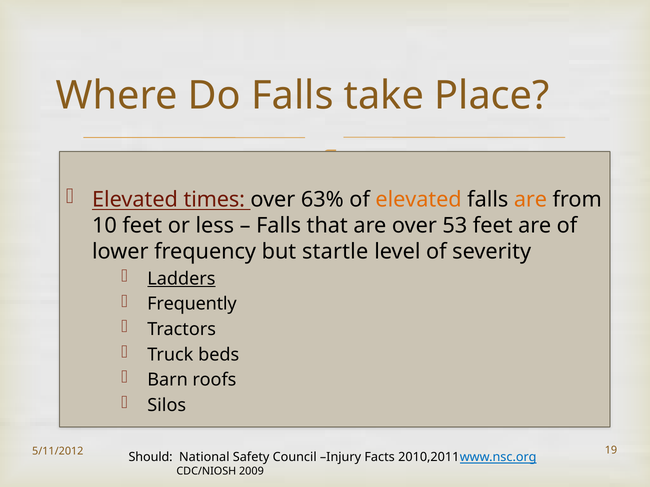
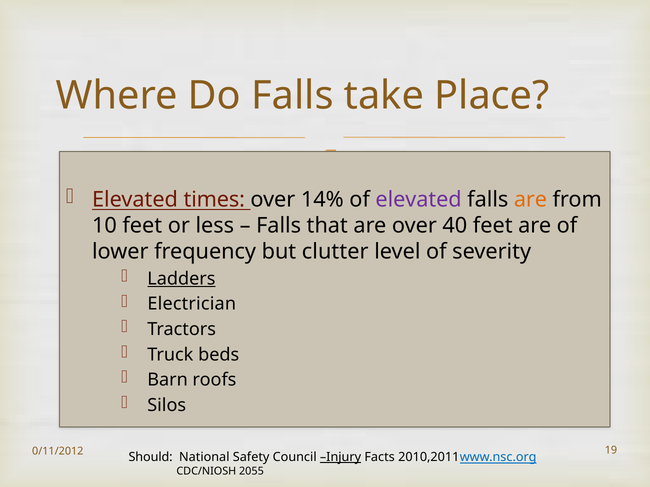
63%: 63% -> 14%
elevated at (419, 200) colour: orange -> purple
53: 53 -> 40
startle: startle -> clutter
Frequently: Frequently -> Electrician
5/11/2012: 5/11/2012 -> 0/11/2012
Injury underline: none -> present
2009: 2009 -> 2055
